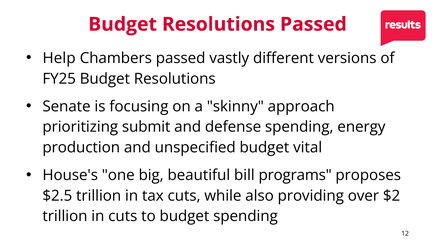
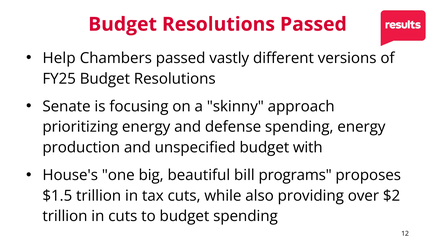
prioritizing submit: submit -> energy
vital: vital -> with
$2.5: $2.5 -> $1.5
